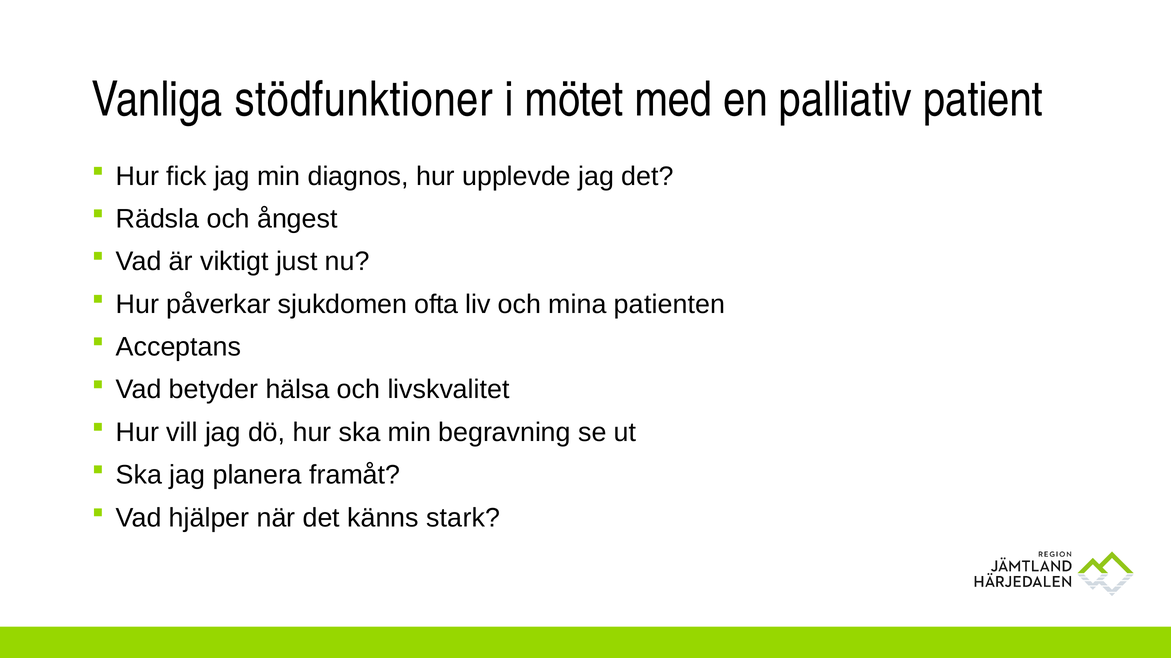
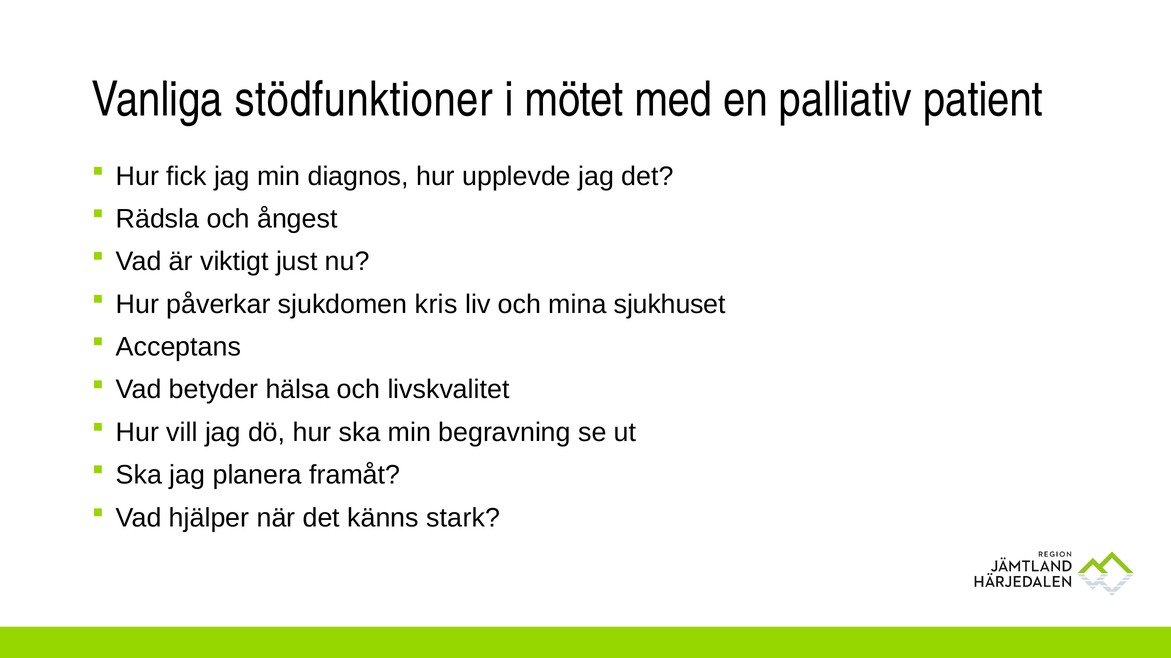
ofta: ofta -> kris
patienten: patienten -> sjukhuset
